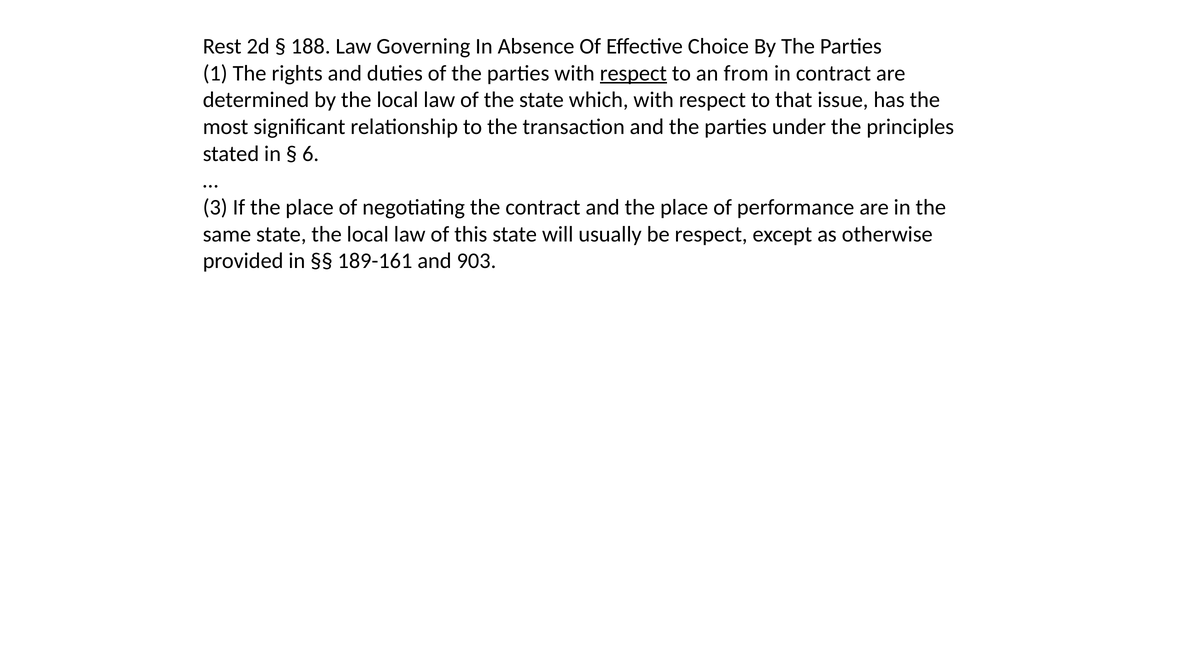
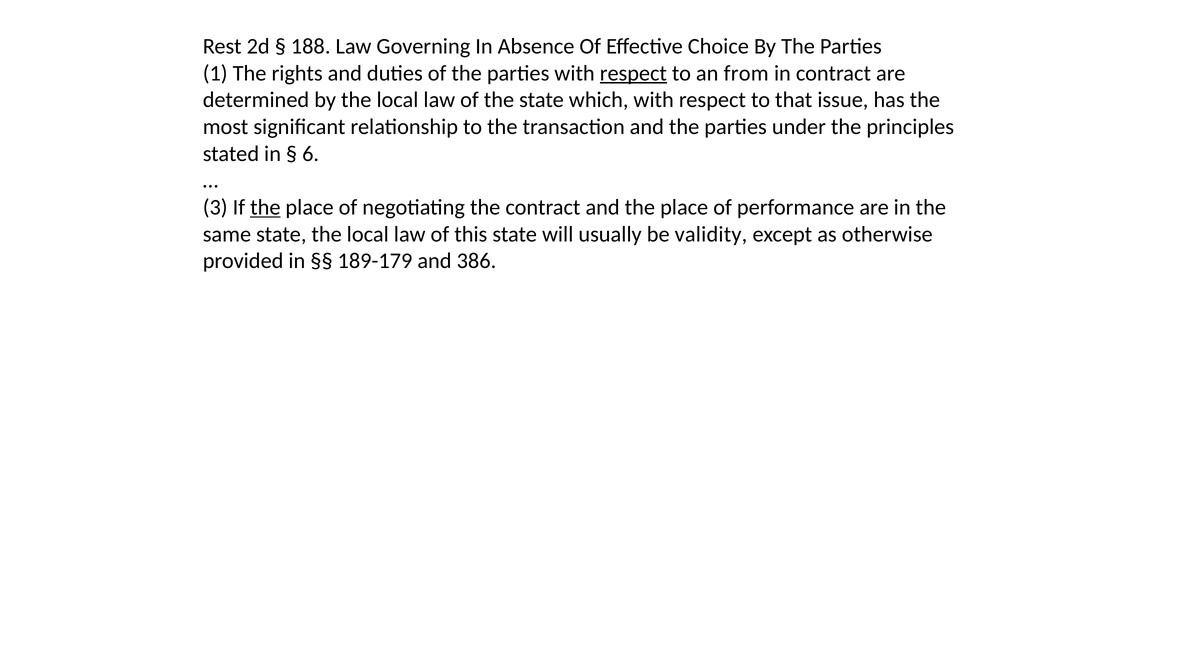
the at (265, 207) underline: none -> present
be respect: respect -> validity
189-161: 189-161 -> 189-179
903: 903 -> 386
